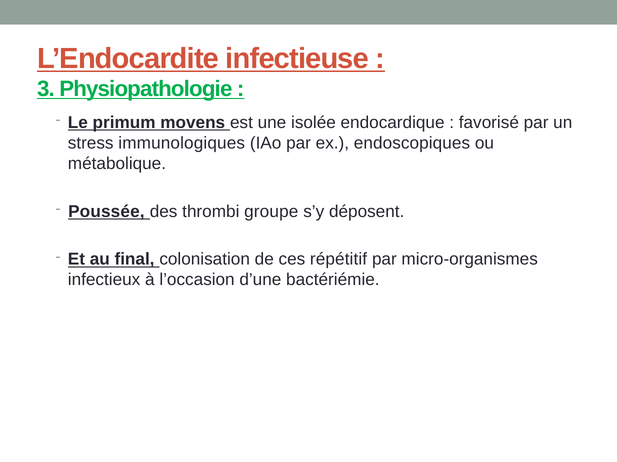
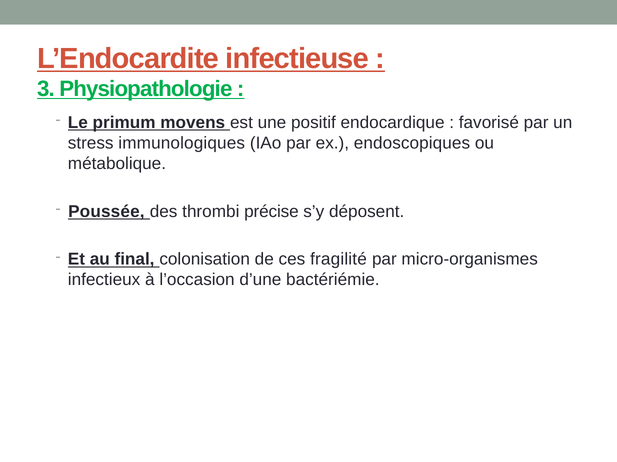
isolée: isolée -> positif
groupe: groupe -> précise
répétitif: répétitif -> fragilité
